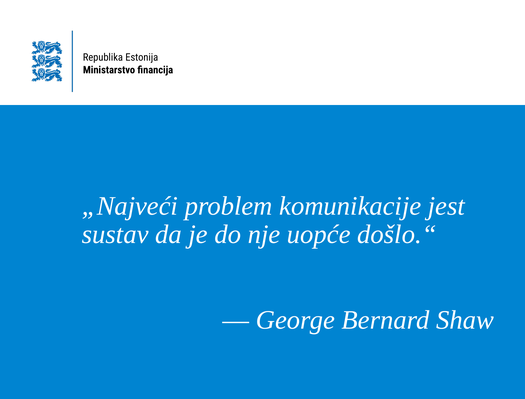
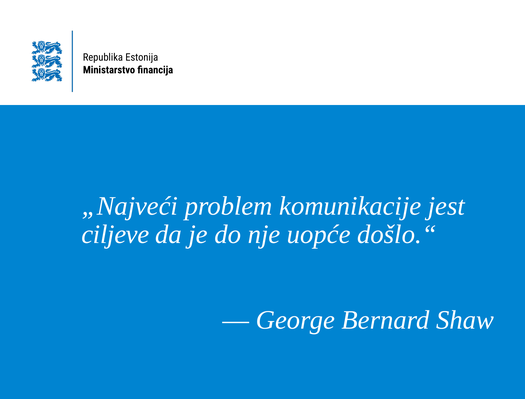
sustav: sustav -> ciljeve
